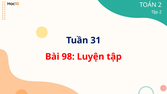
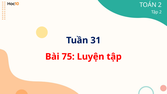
98: 98 -> 75
